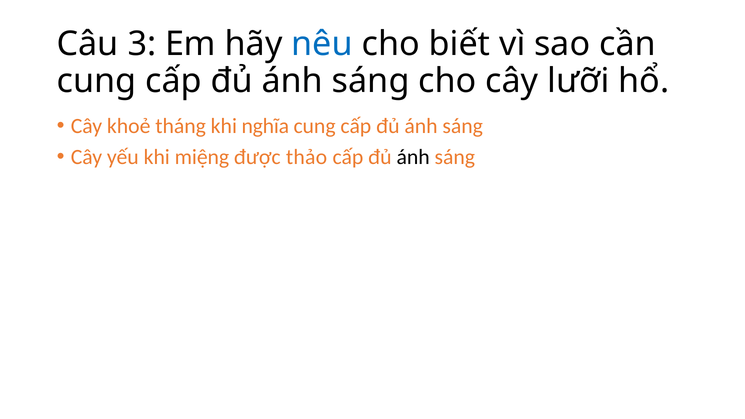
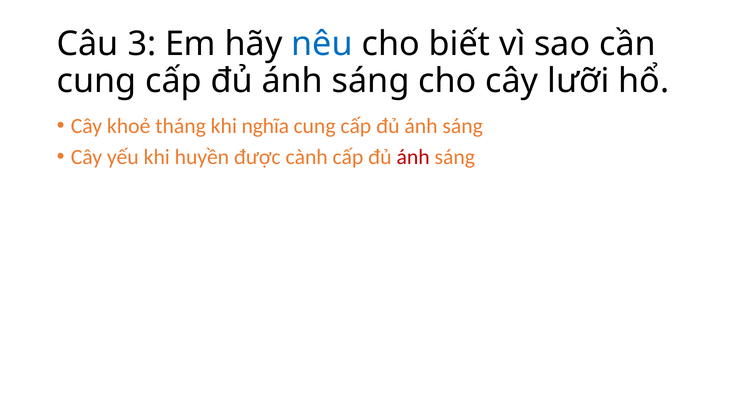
miệng: miệng -> huyền
thảo: thảo -> cành
ánh at (413, 157) colour: black -> red
